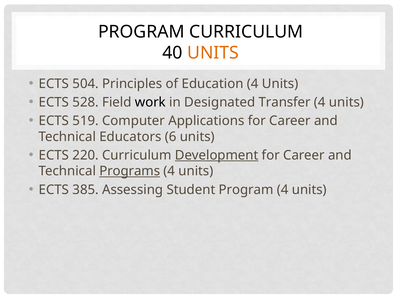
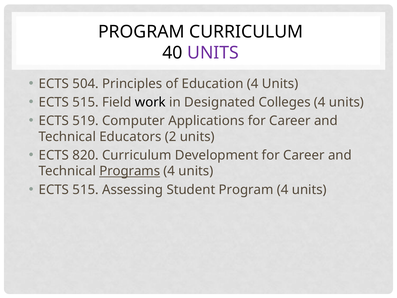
UNITS at (213, 53) colour: orange -> purple
528 at (86, 102): 528 -> 515
Transfer: Transfer -> Colleges
6: 6 -> 2
220: 220 -> 820
Development underline: present -> none
385 at (86, 189): 385 -> 515
